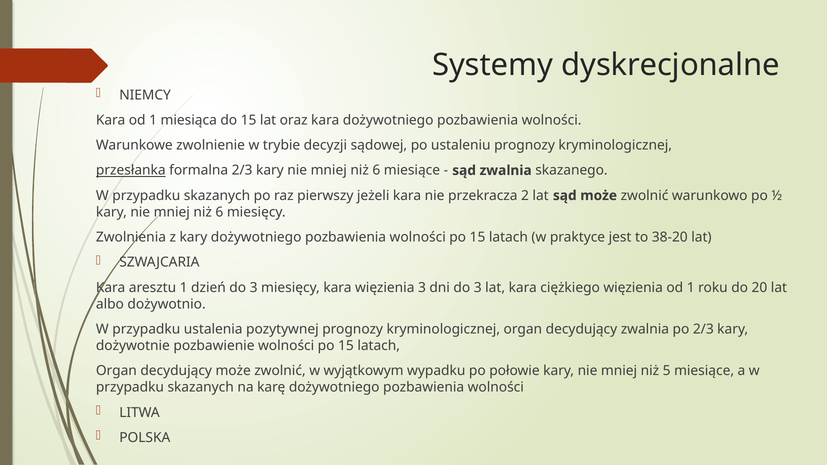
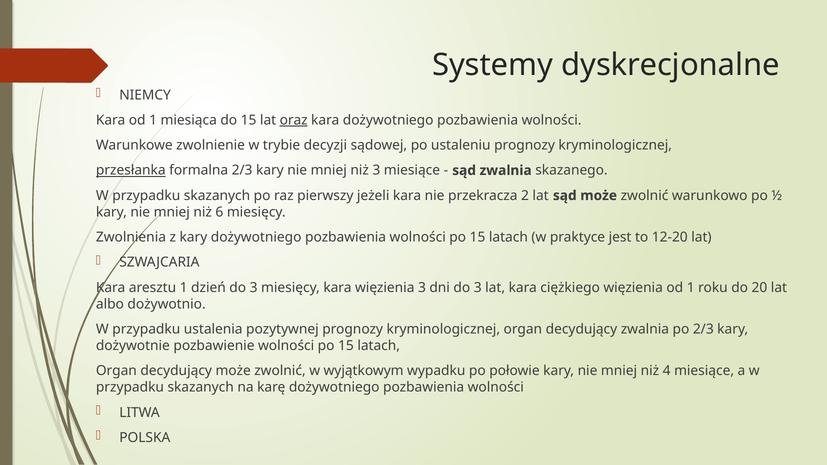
oraz underline: none -> present
6 at (376, 170): 6 -> 3
38-20: 38-20 -> 12-20
5: 5 -> 4
